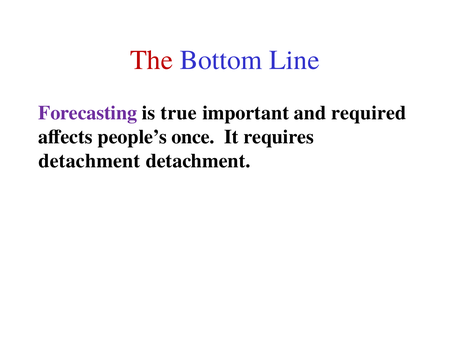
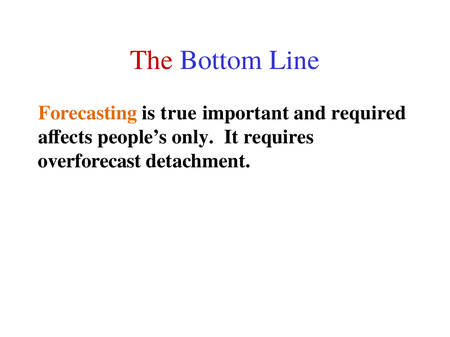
Forecasting colour: purple -> orange
once: once -> only
detachment at (89, 161): detachment -> overforecast
